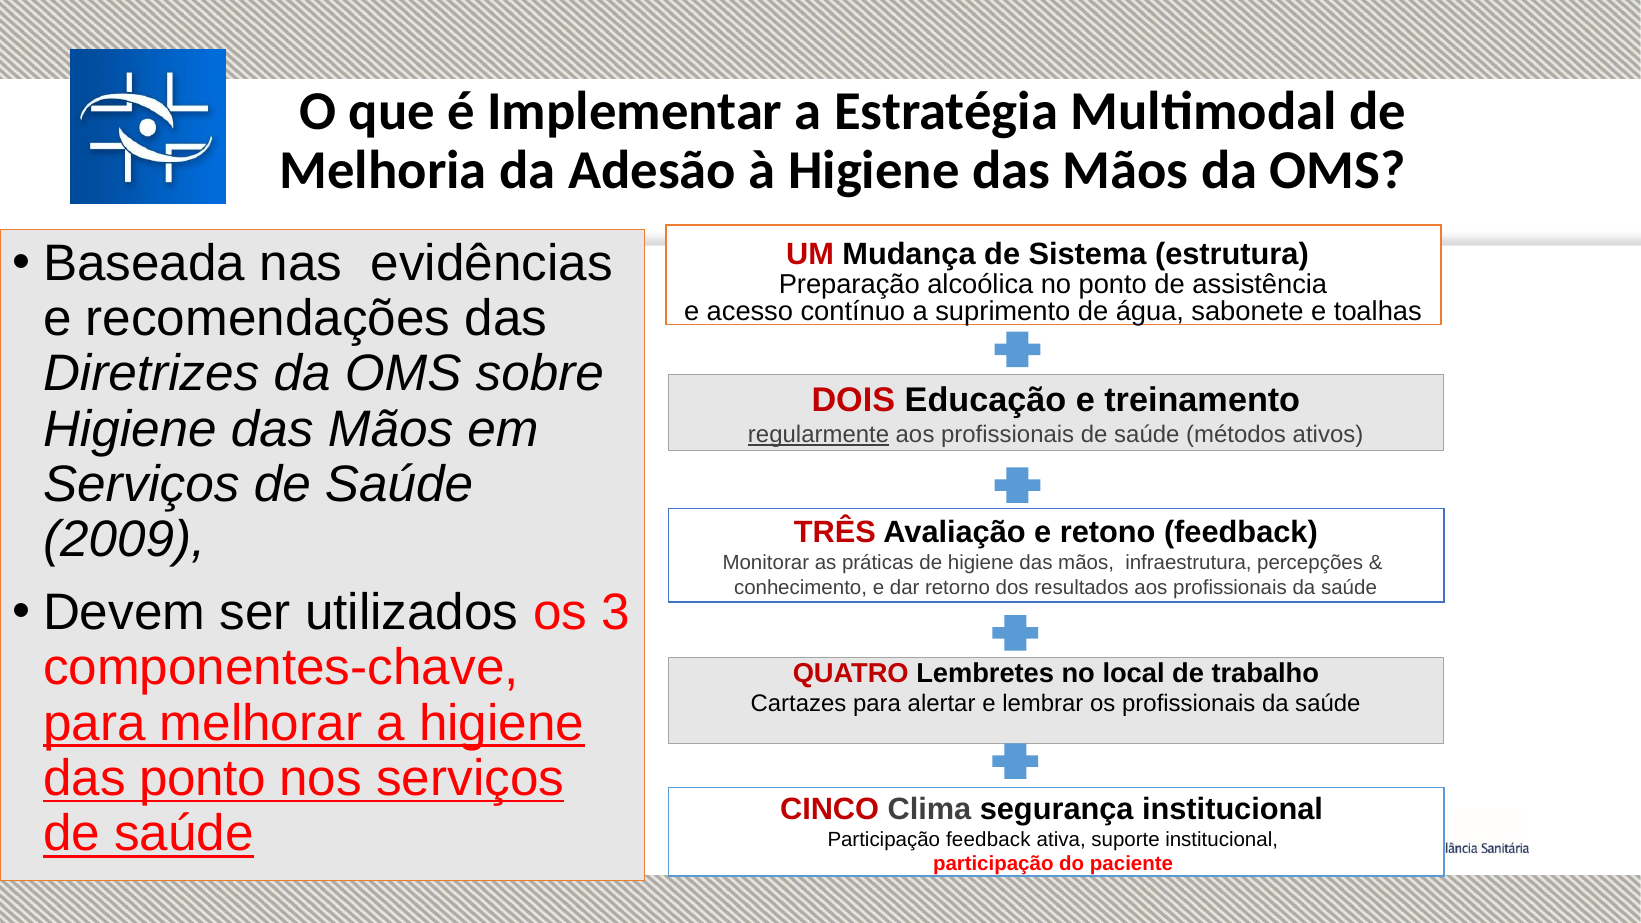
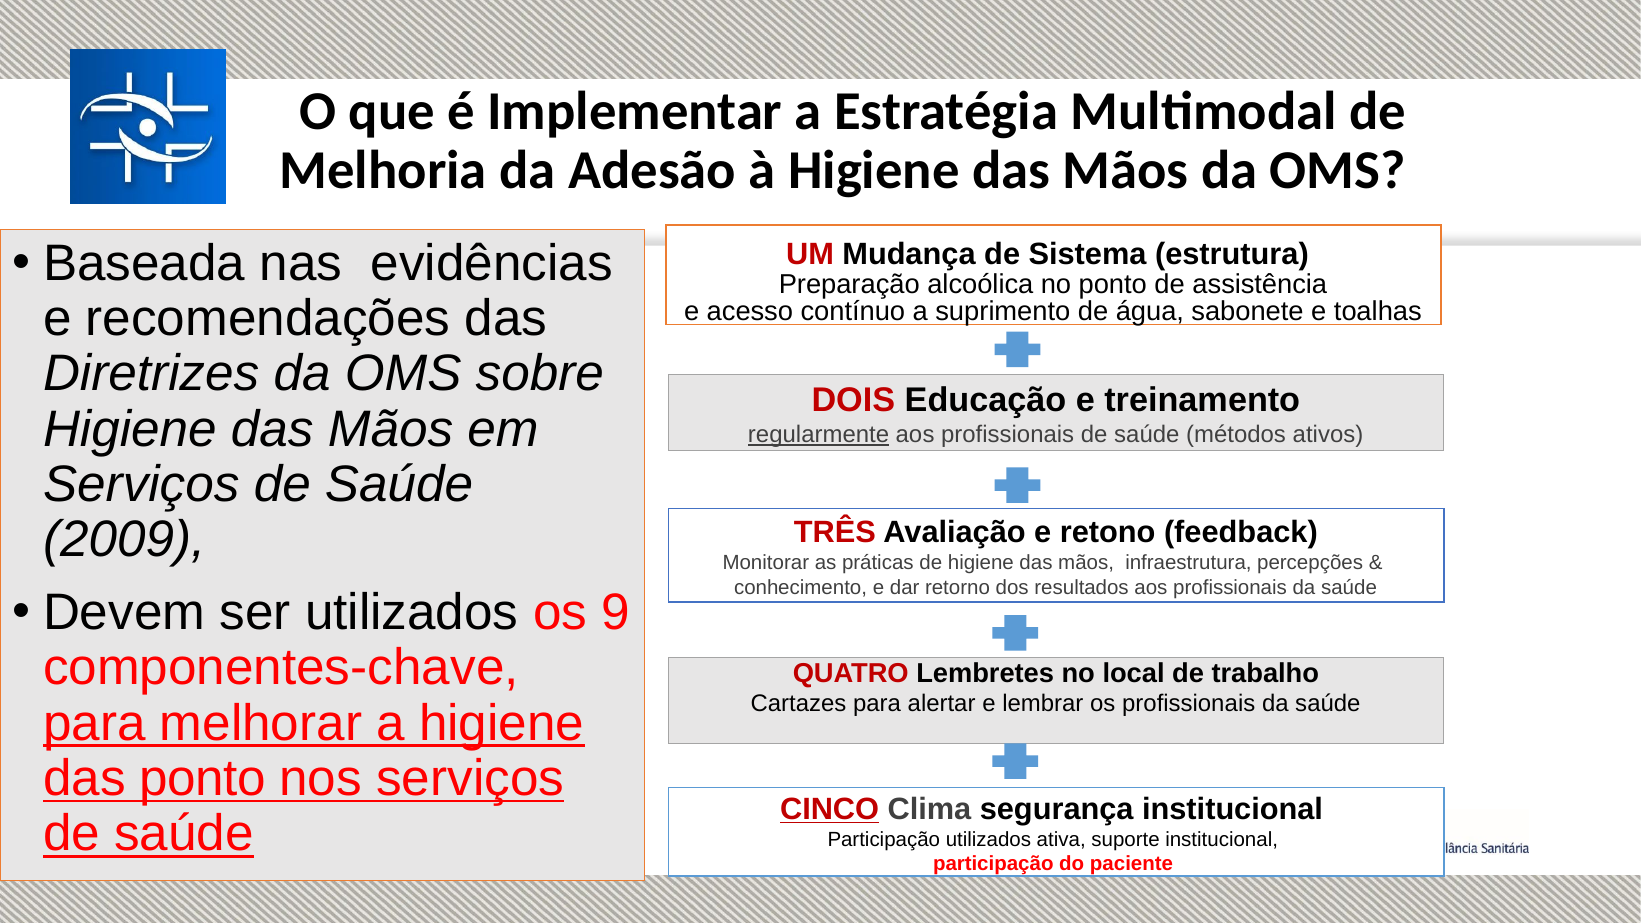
3: 3 -> 9
CINCO underline: none -> present
Participação feedback: feedback -> utilizados
